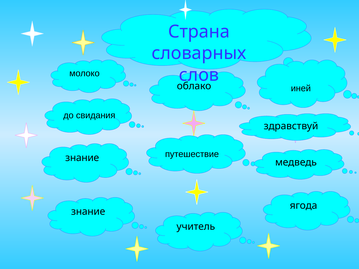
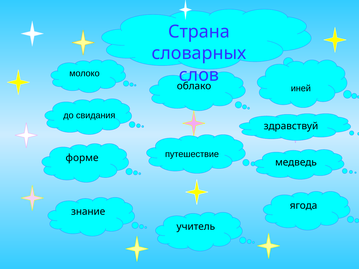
знание at (82, 158): знание -> форме
